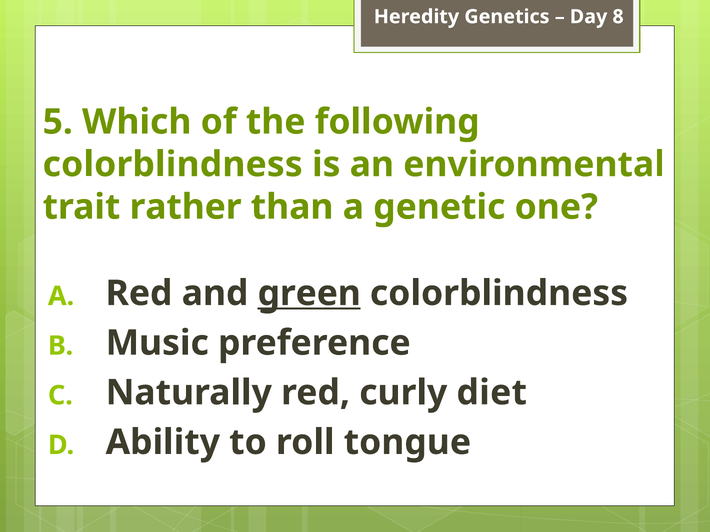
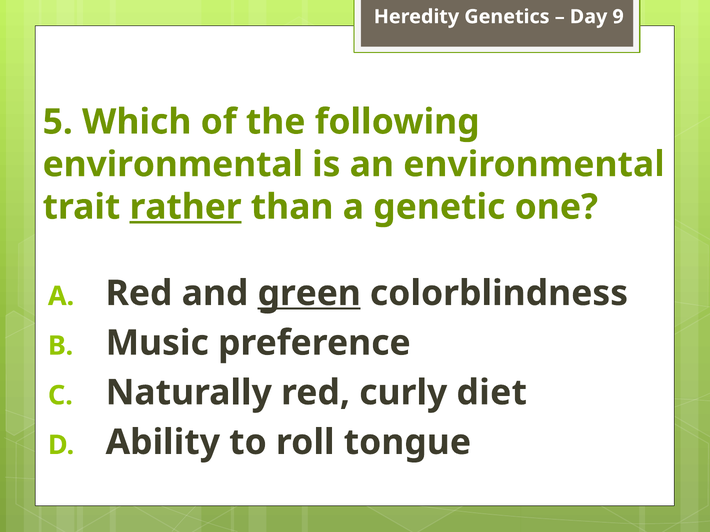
8: 8 -> 9
colorblindness at (173, 165): colorblindness -> environmental
rather underline: none -> present
